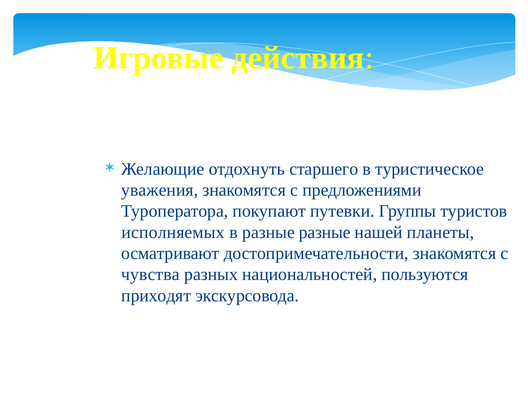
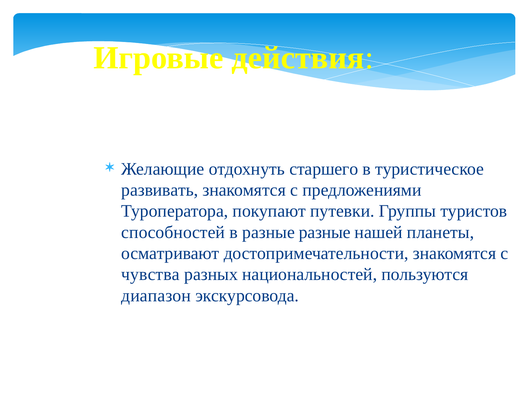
уважения: уважения -> развивать
исполняемых: исполняемых -> способностей
приходят: приходят -> диапазон
